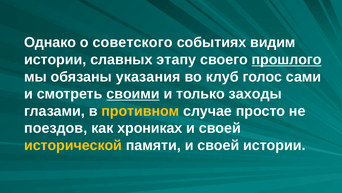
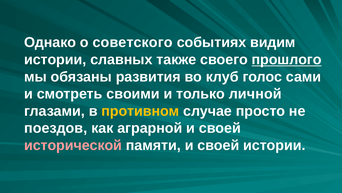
этапу: этапу -> также
указания: указания -> развития
своими underline: present -> none
заходы: заходы -> личной
хрониках: хрониках -> аграрной
исторической colour: yellow -> pink
